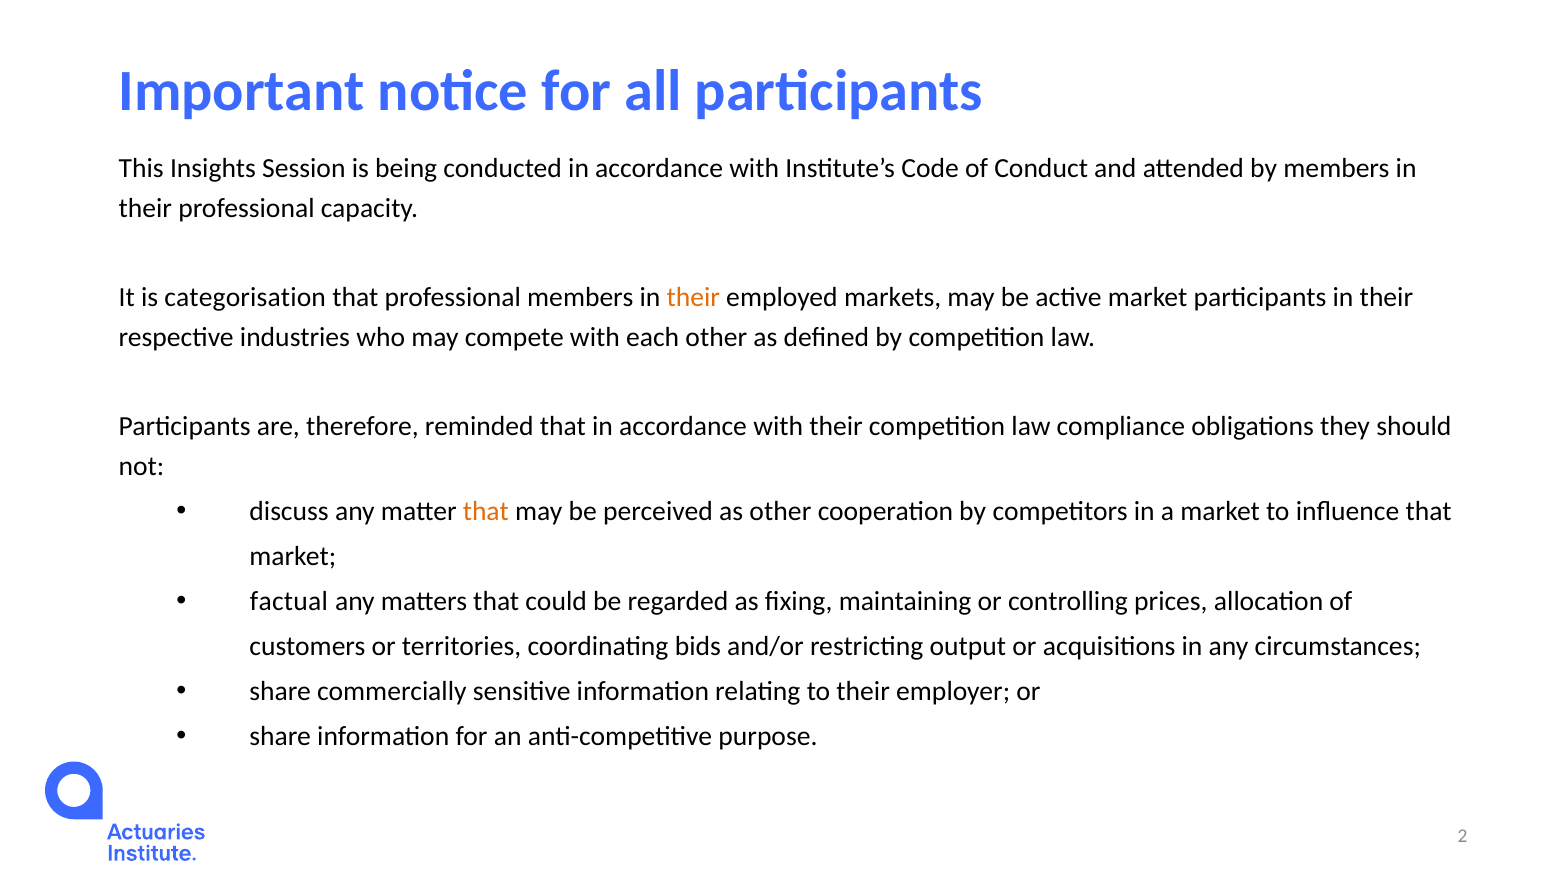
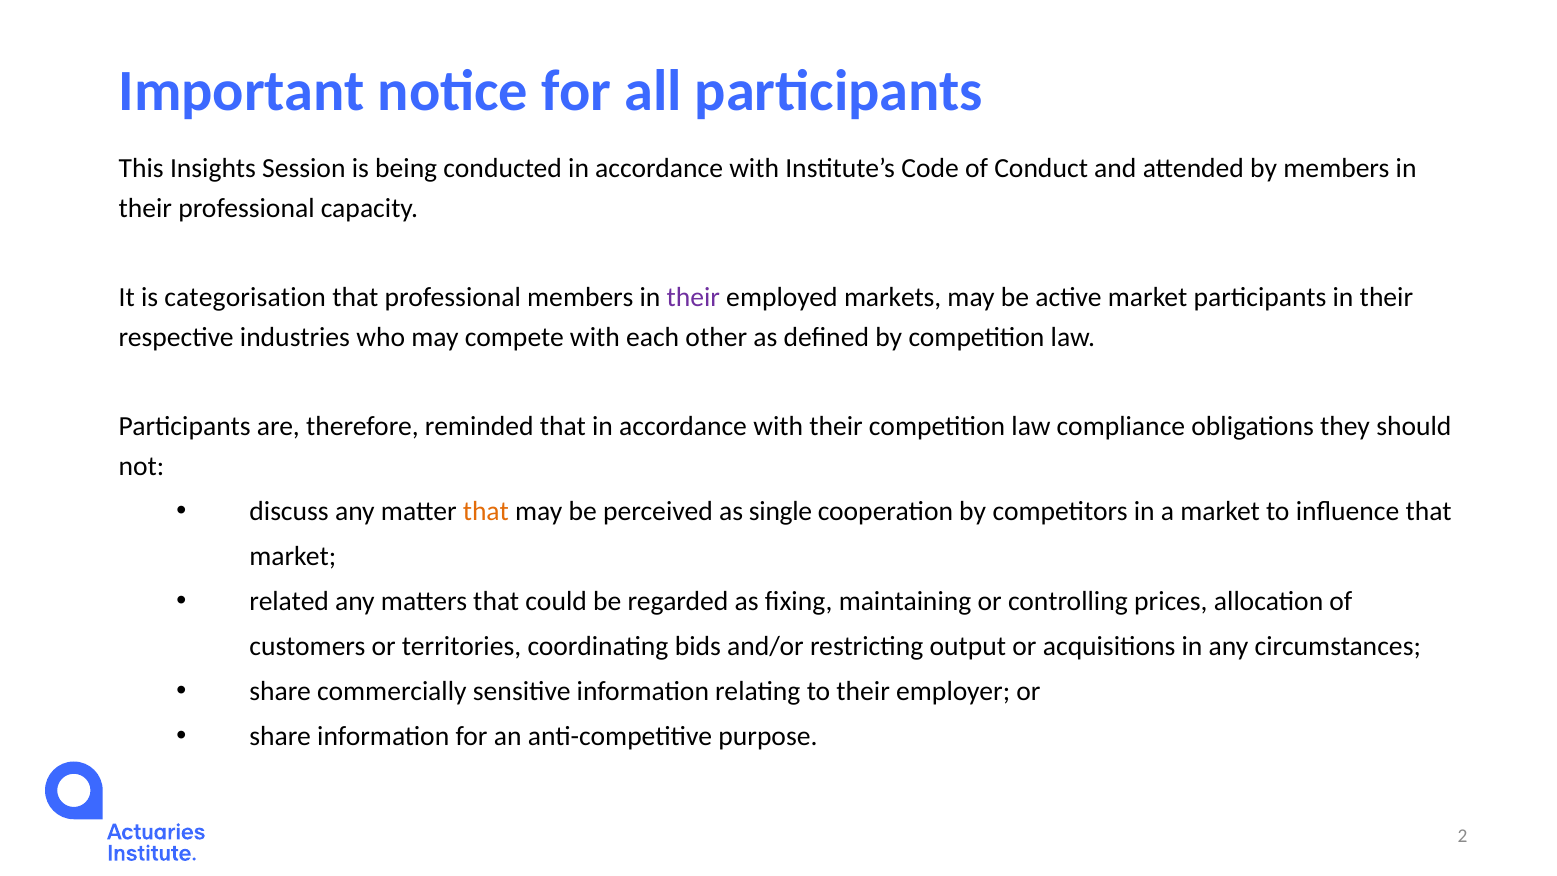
their at (693, 297) colour: orange -> purple
as other: other -> single
factual: factual -> related
